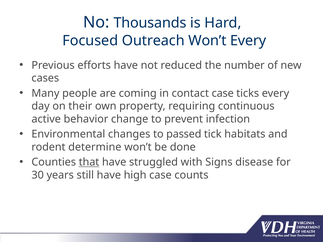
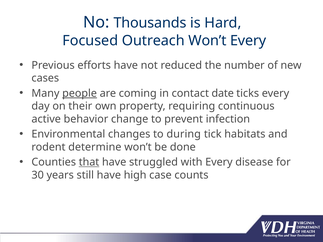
people underline: none -> present
contact case: case -> date
passed: passed -> during
with Signs: Signs -> Every
